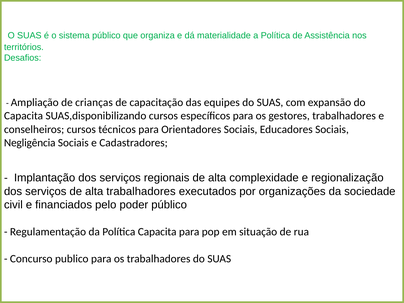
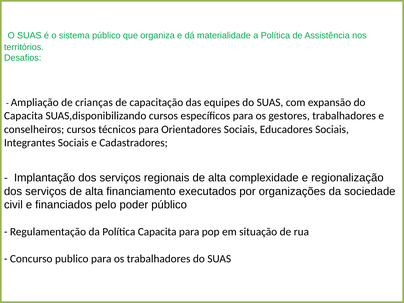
Negligência: Negligência -> Integrantes
alta trabalhadores: trabalhadores -> financiamento
